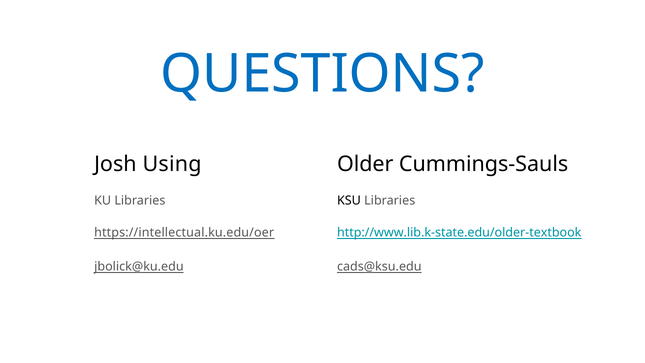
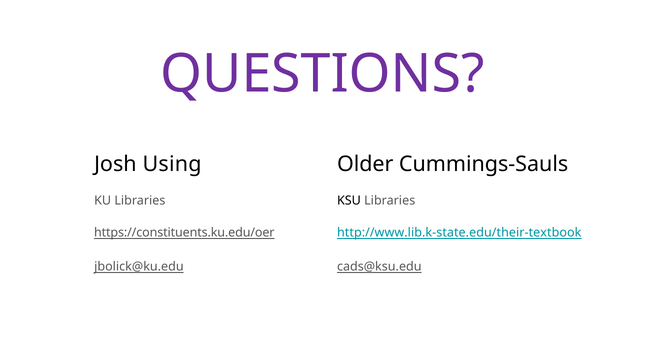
QUESTIONS colour: blue -> purple
https://intellectual.ku.edu/oer: https://intellectual.ku.edu/oer -> https://constituents.ku.edu/oer
http://www.lib.k-state.edu/older-textbook: http://www.lib.k-state.edu/older-textbook -> http://www.lib.k-state.edu/their-textbook
